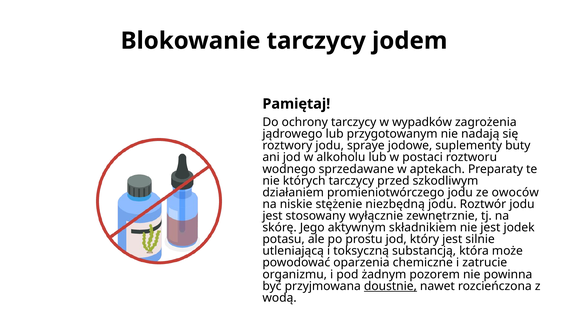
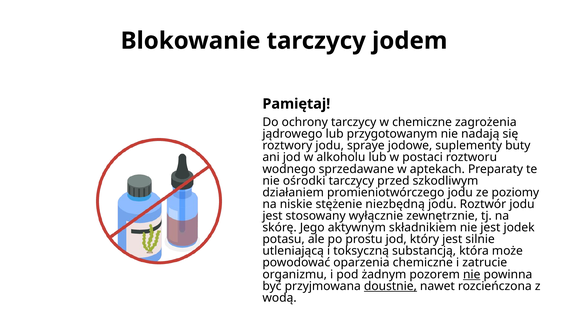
w wypadków: wypadków -> chemiczne
których: których -> ośrodki
owoców: owoców -> poziomy
nie at (472, 274) underline: none -> present
